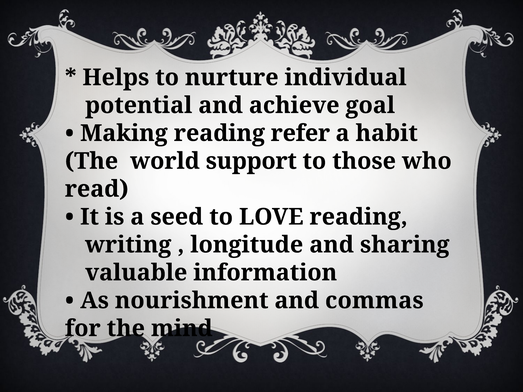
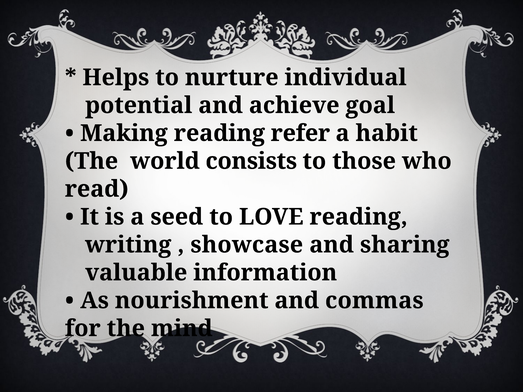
support: support -> consists
longitude: longitude -> showcase
